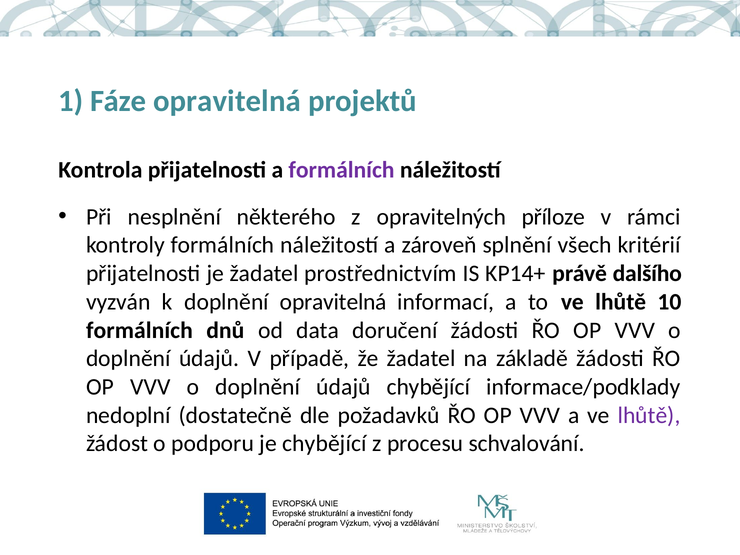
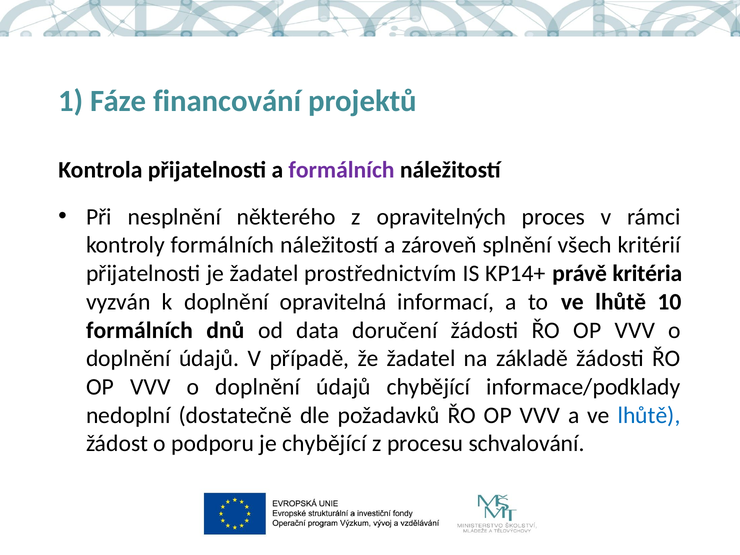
Fáze opravitelná: opravitelná -> financování
příloze: příloze -> proces
dalšího: dalšího -> kritéria
lhůtě at (649, 415) colour: purple -> blue
